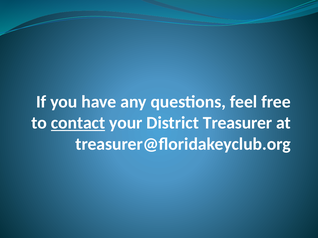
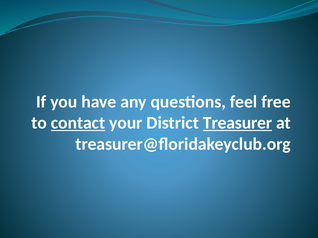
Treasurer underline: none -> present
